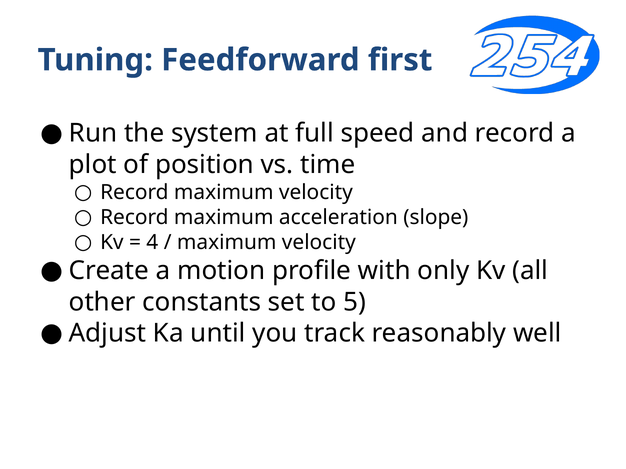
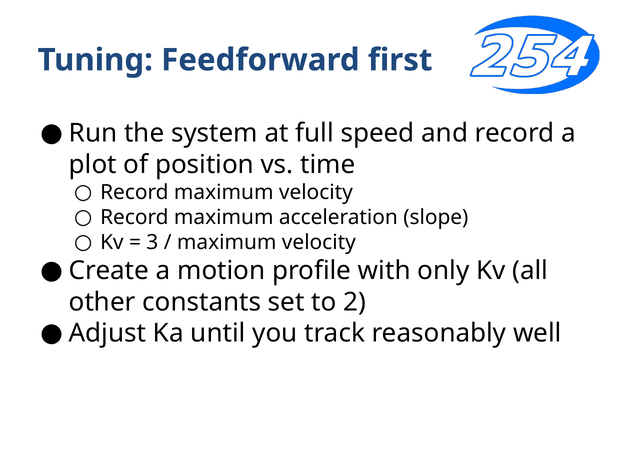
4: 4 -> 3
5: 5 -> 2
